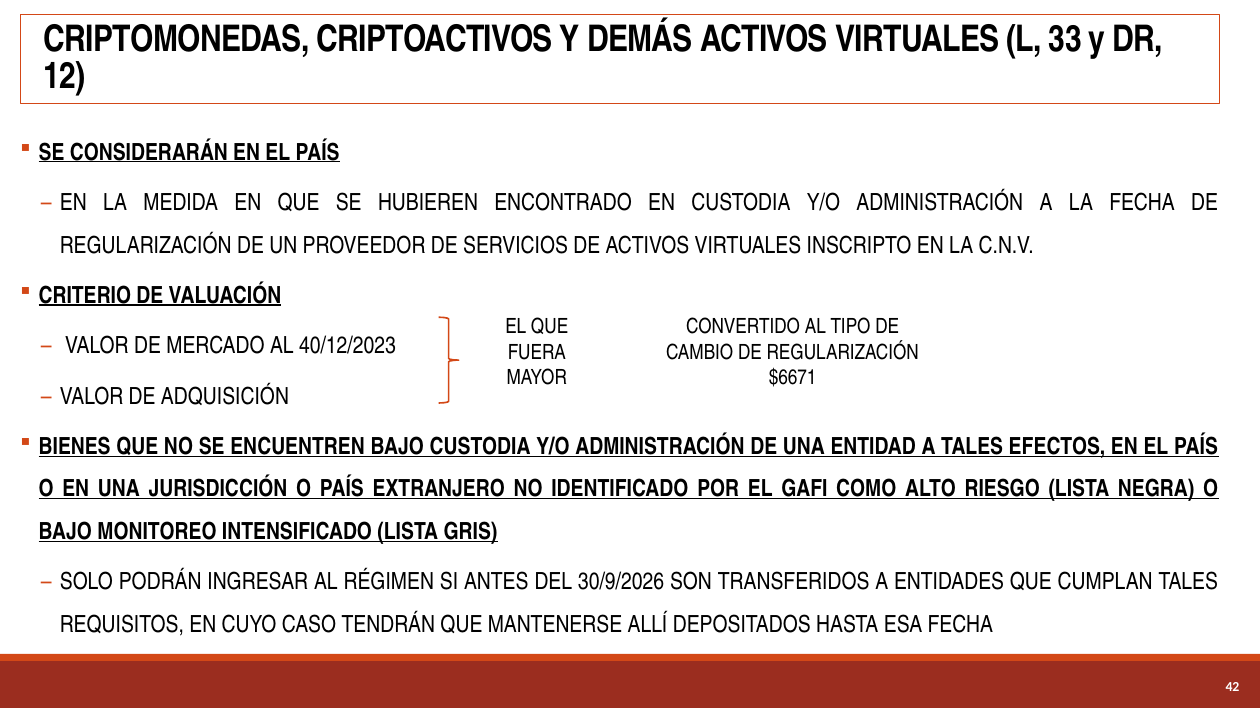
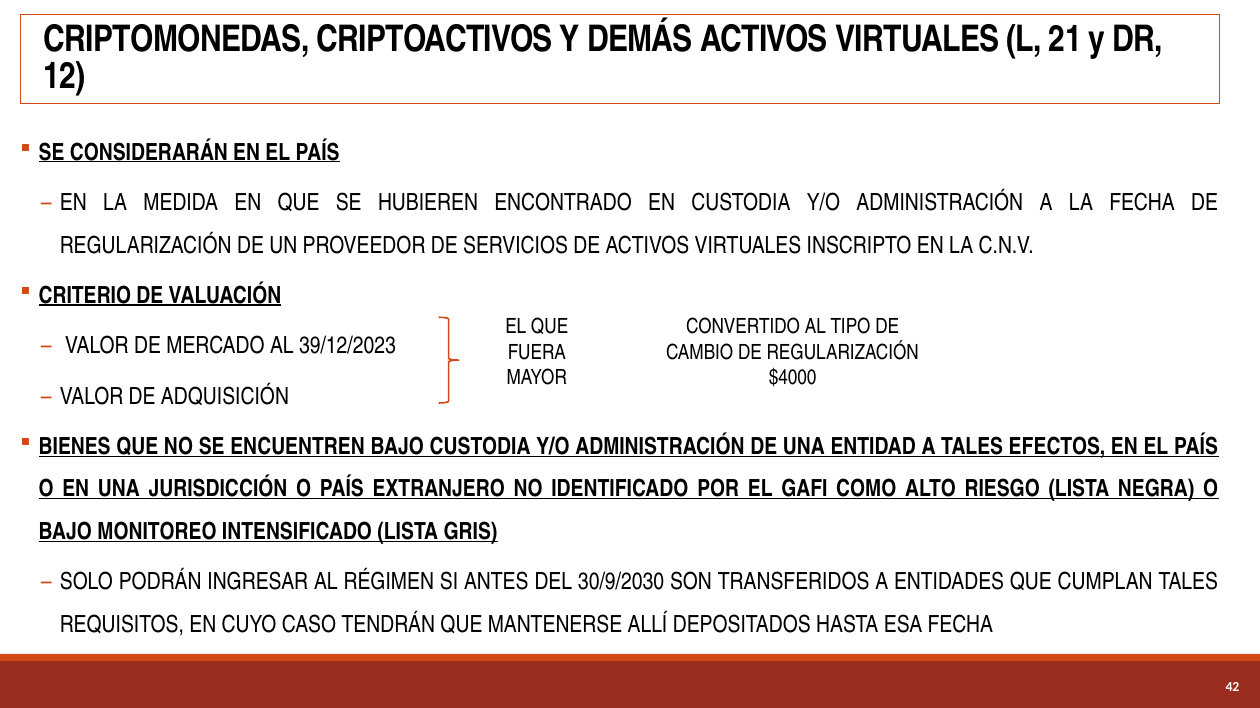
33: 33 -> 21
40/12/2023: 40/12/2023 -> 39/12/2023
$6671: $6671 -> $4000
30/9/2026: 30/9/2026 -> 30/9/2030
